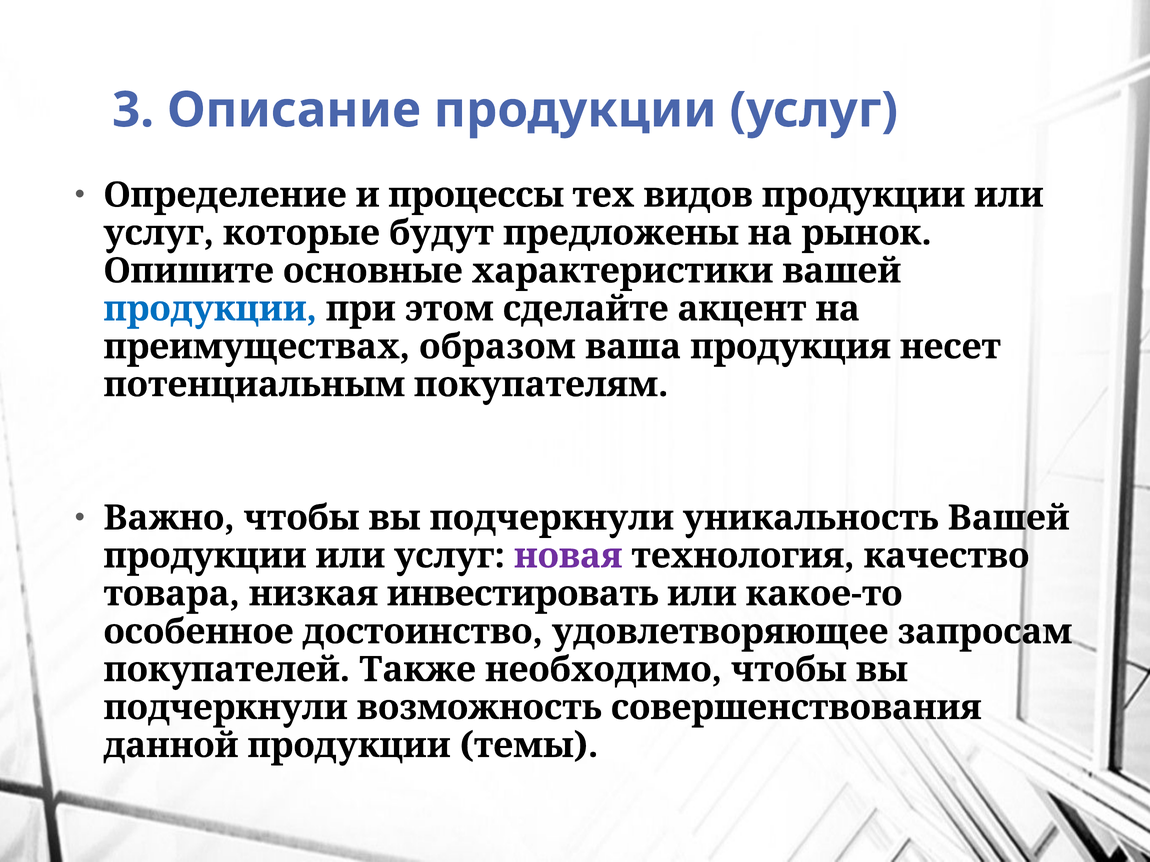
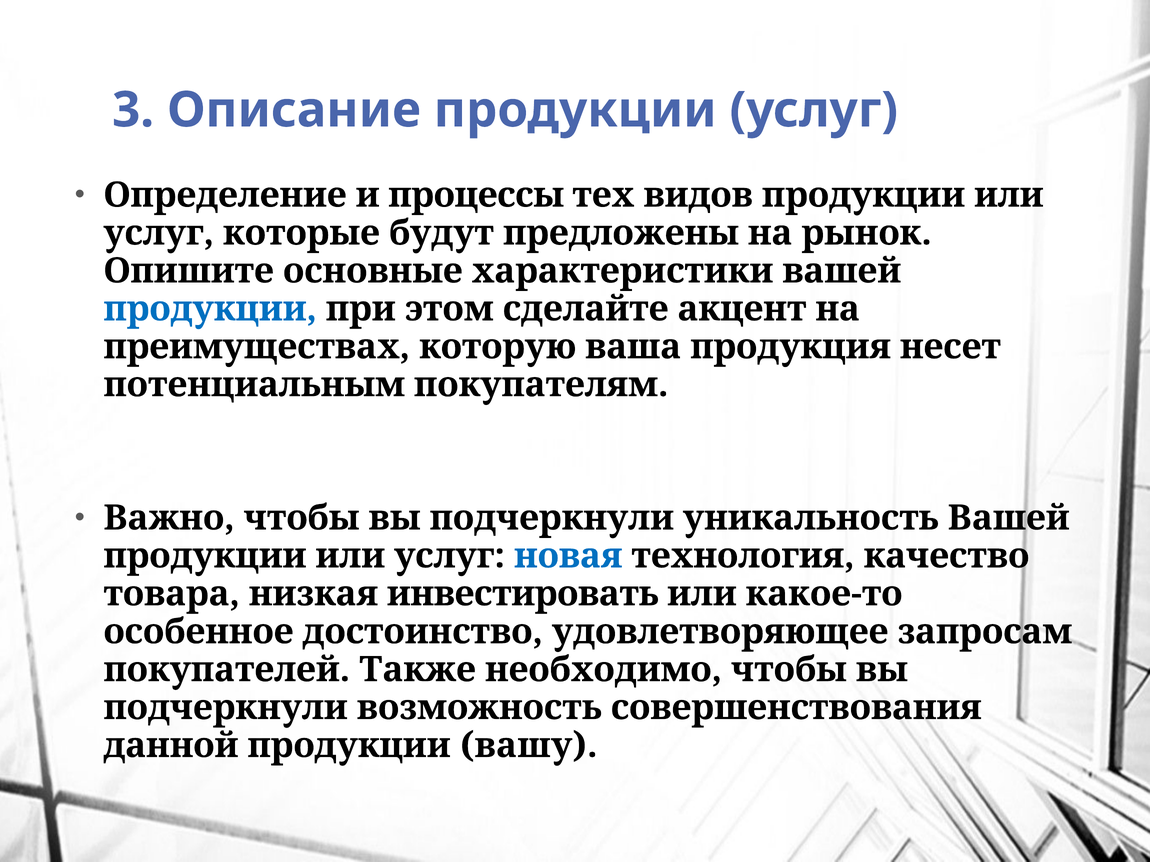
образом: образом -> которую
новая colour: purple -> blue
темы: темы -> вашу
